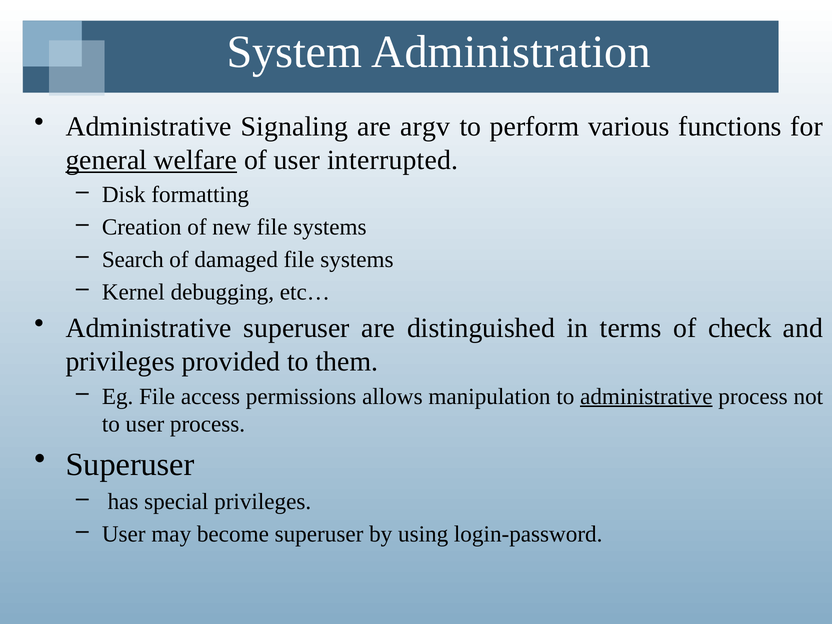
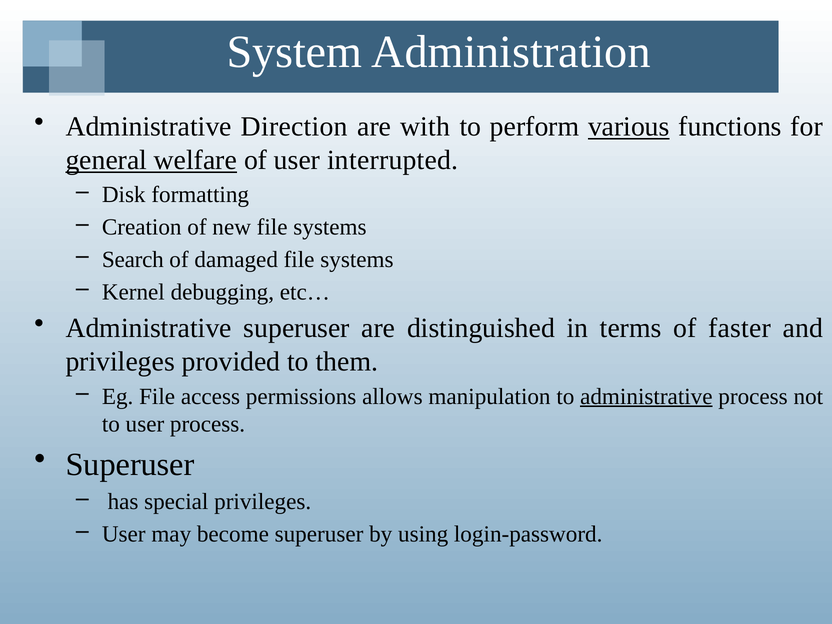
Signaling: Signaling -> Direction
argv: argv -> with
various underline: none -> present
check: check -> faster
